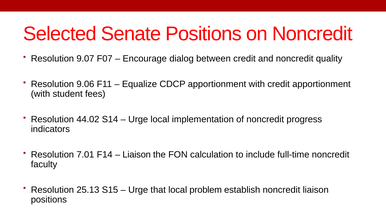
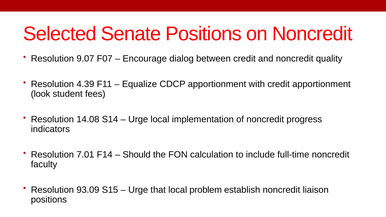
9.06: 9.06 -> 4.39
with at (40, 94): with -> look
44.02: 44.02 -> 14.08
Liaison at (137, 155): Liaison -> Should
25.13: 25.13 -> 93.09
